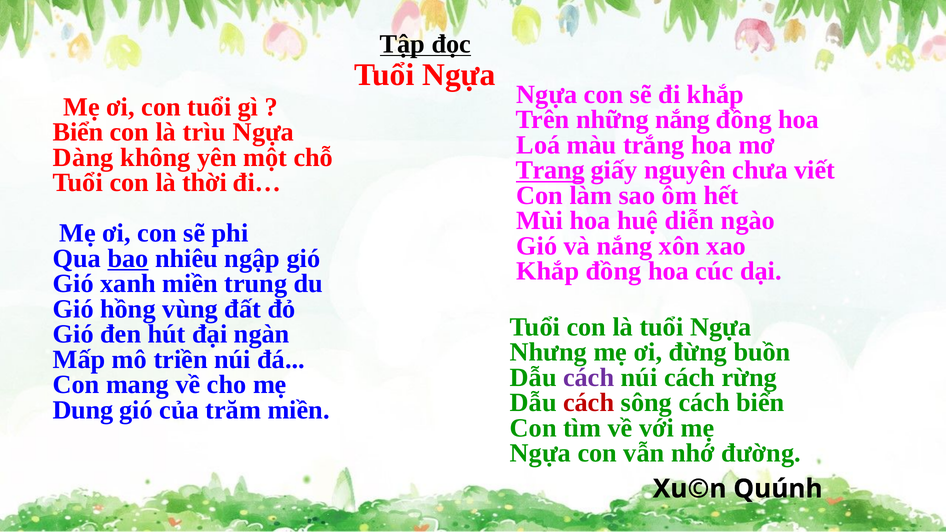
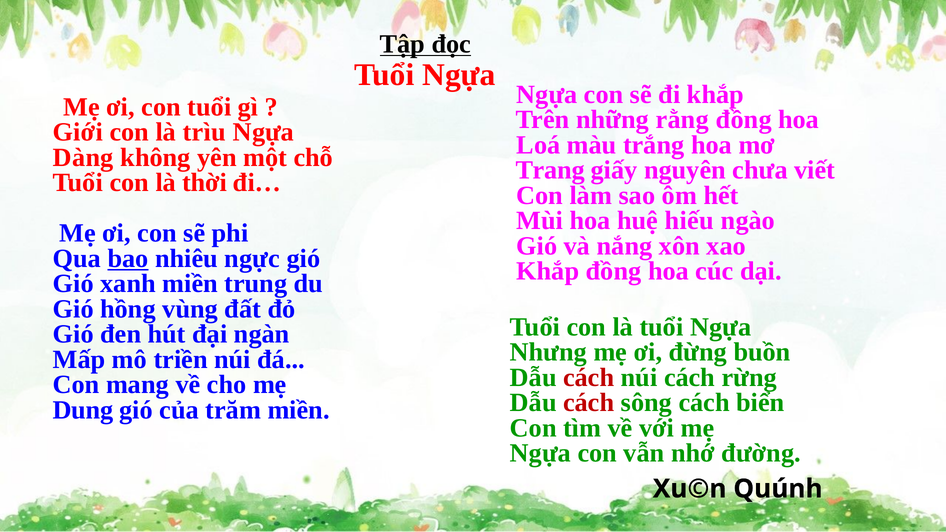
những nắng: nắng -> rằng
Biển at (78, 132): Biển -> Giới
Trang underline: present -> none
diễn: diễn -> hiếu
ngập: ngập -> ngực
cách at (589, 378) colour: purple -> red
